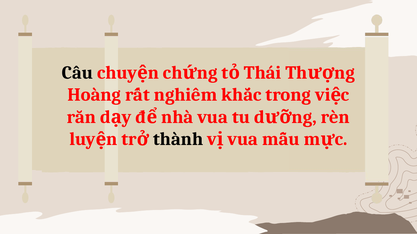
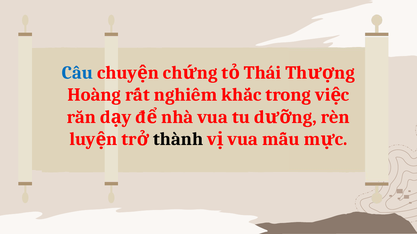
Câu colour: black -> blue
